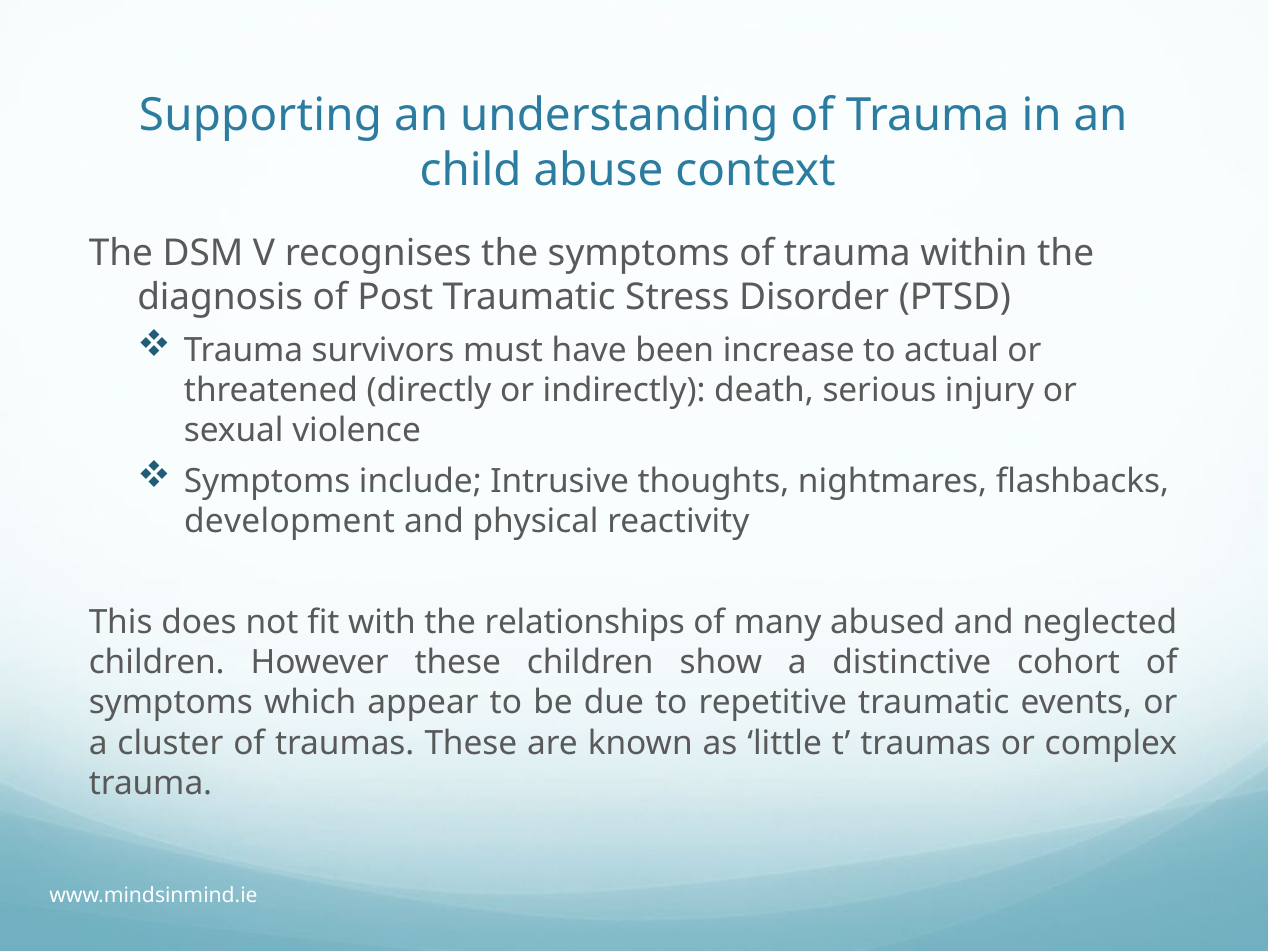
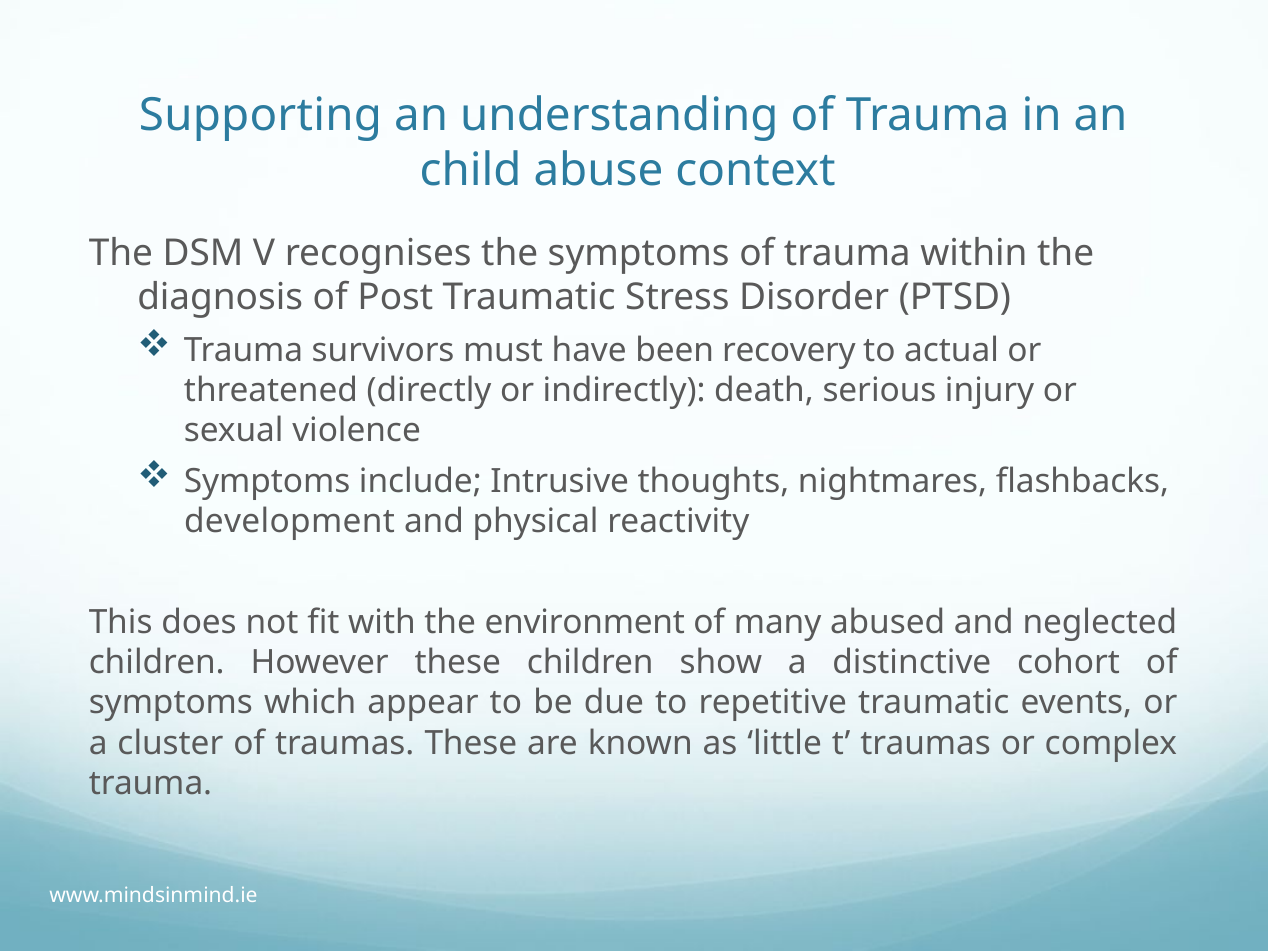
increase: increase -> recovery
relationships: relationships -> environment
